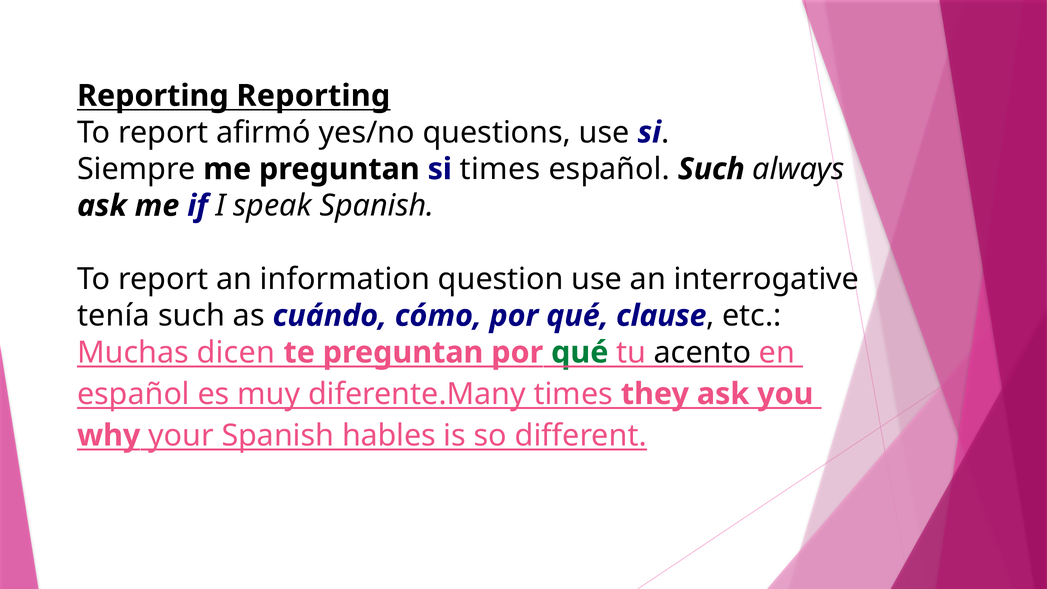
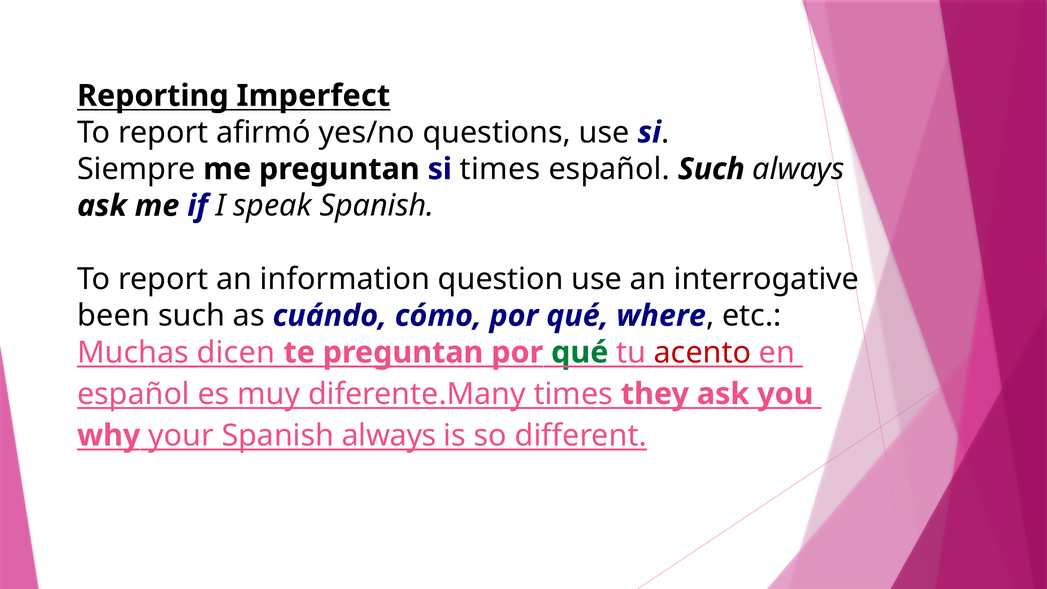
Reporting Reporting: Reporting -> Imperfect
tenía: tenía -> been
clause: clause -> where
acento colour: black -> red
Spanish hables: hables -> always
